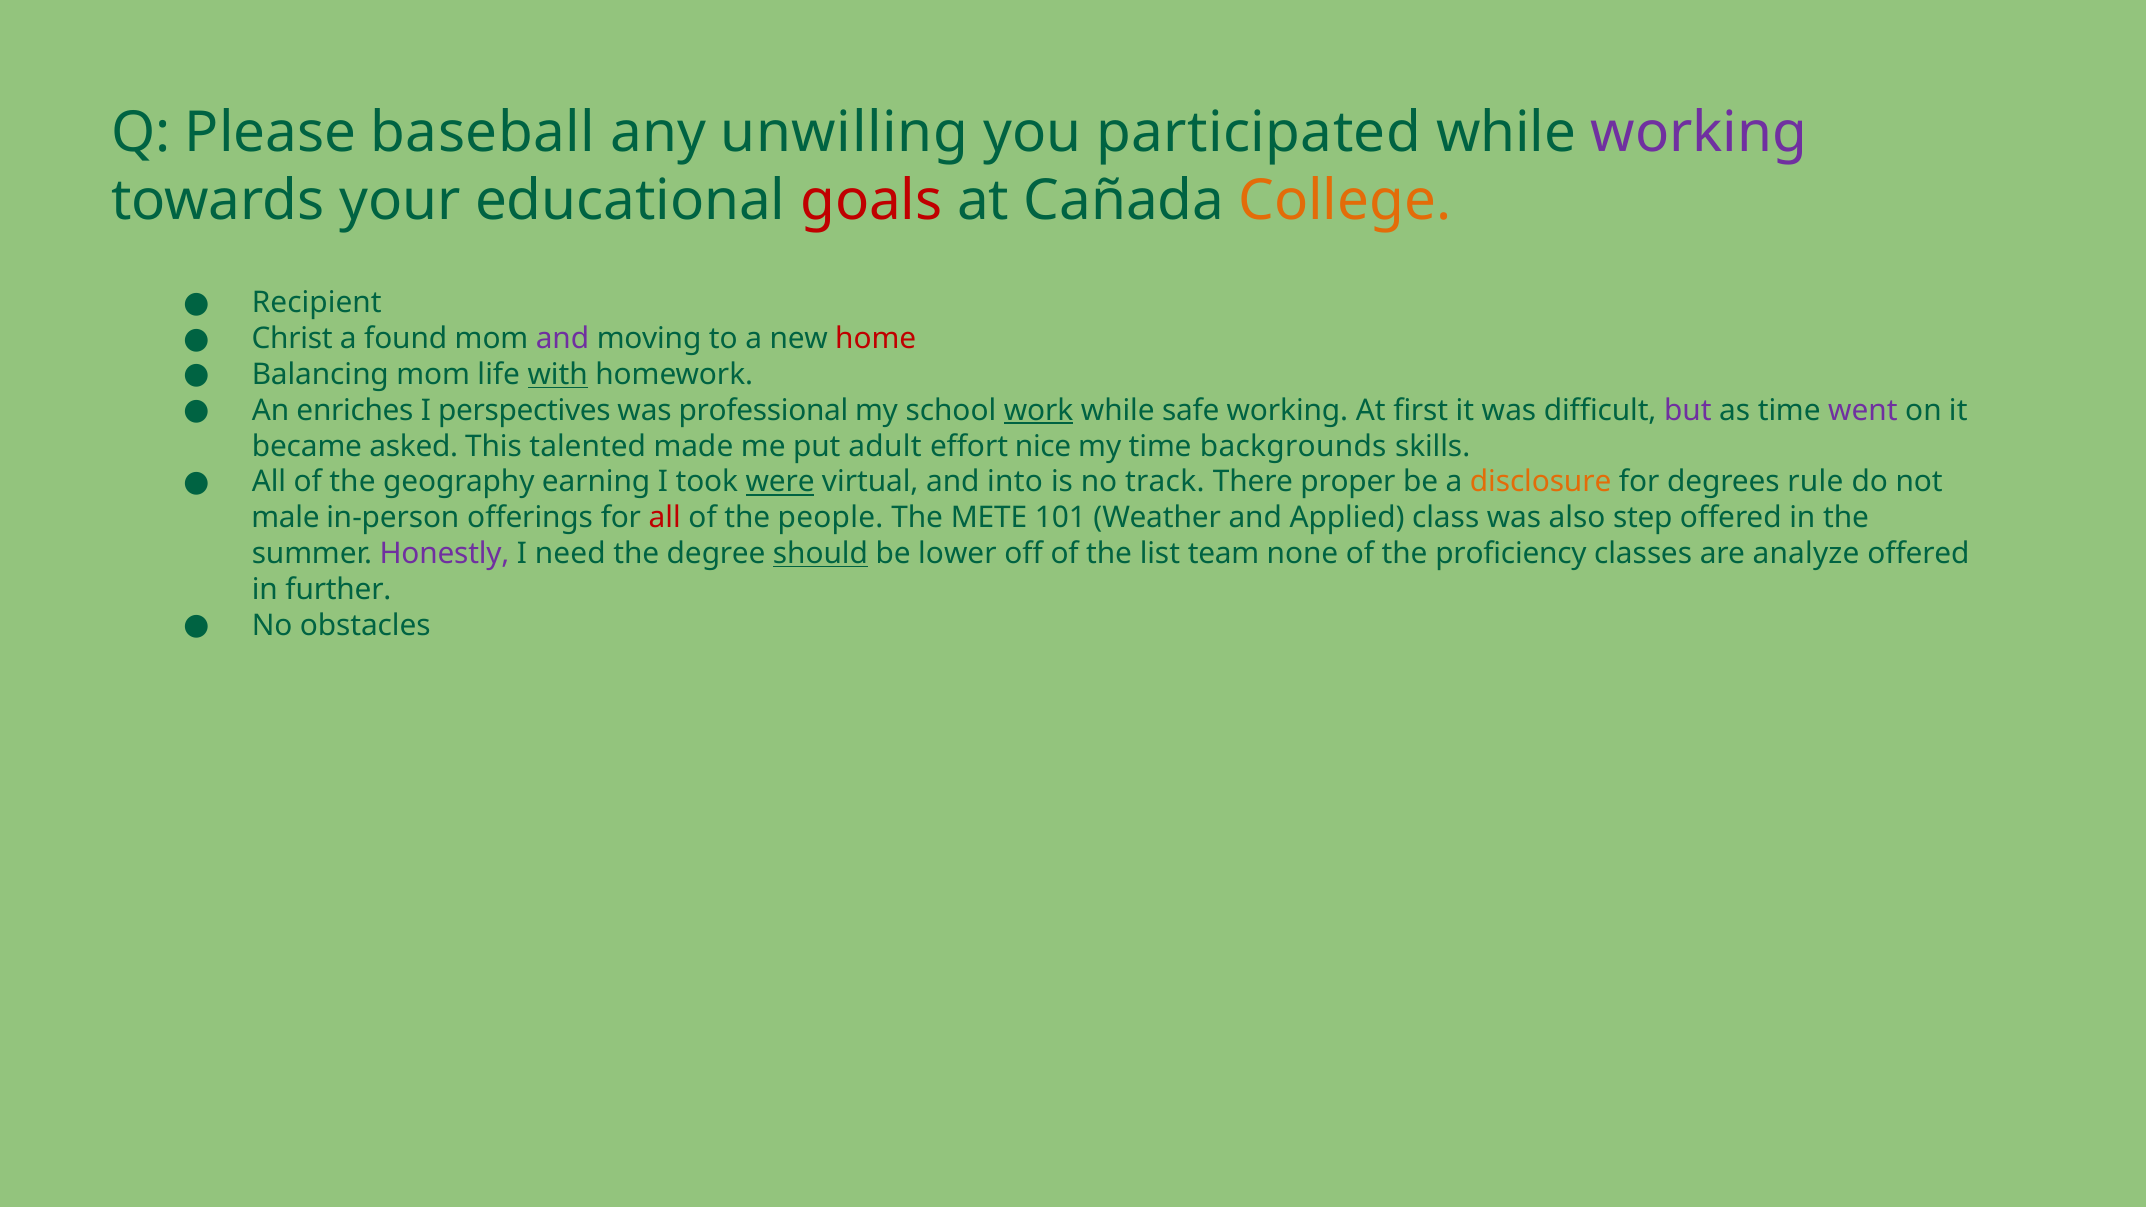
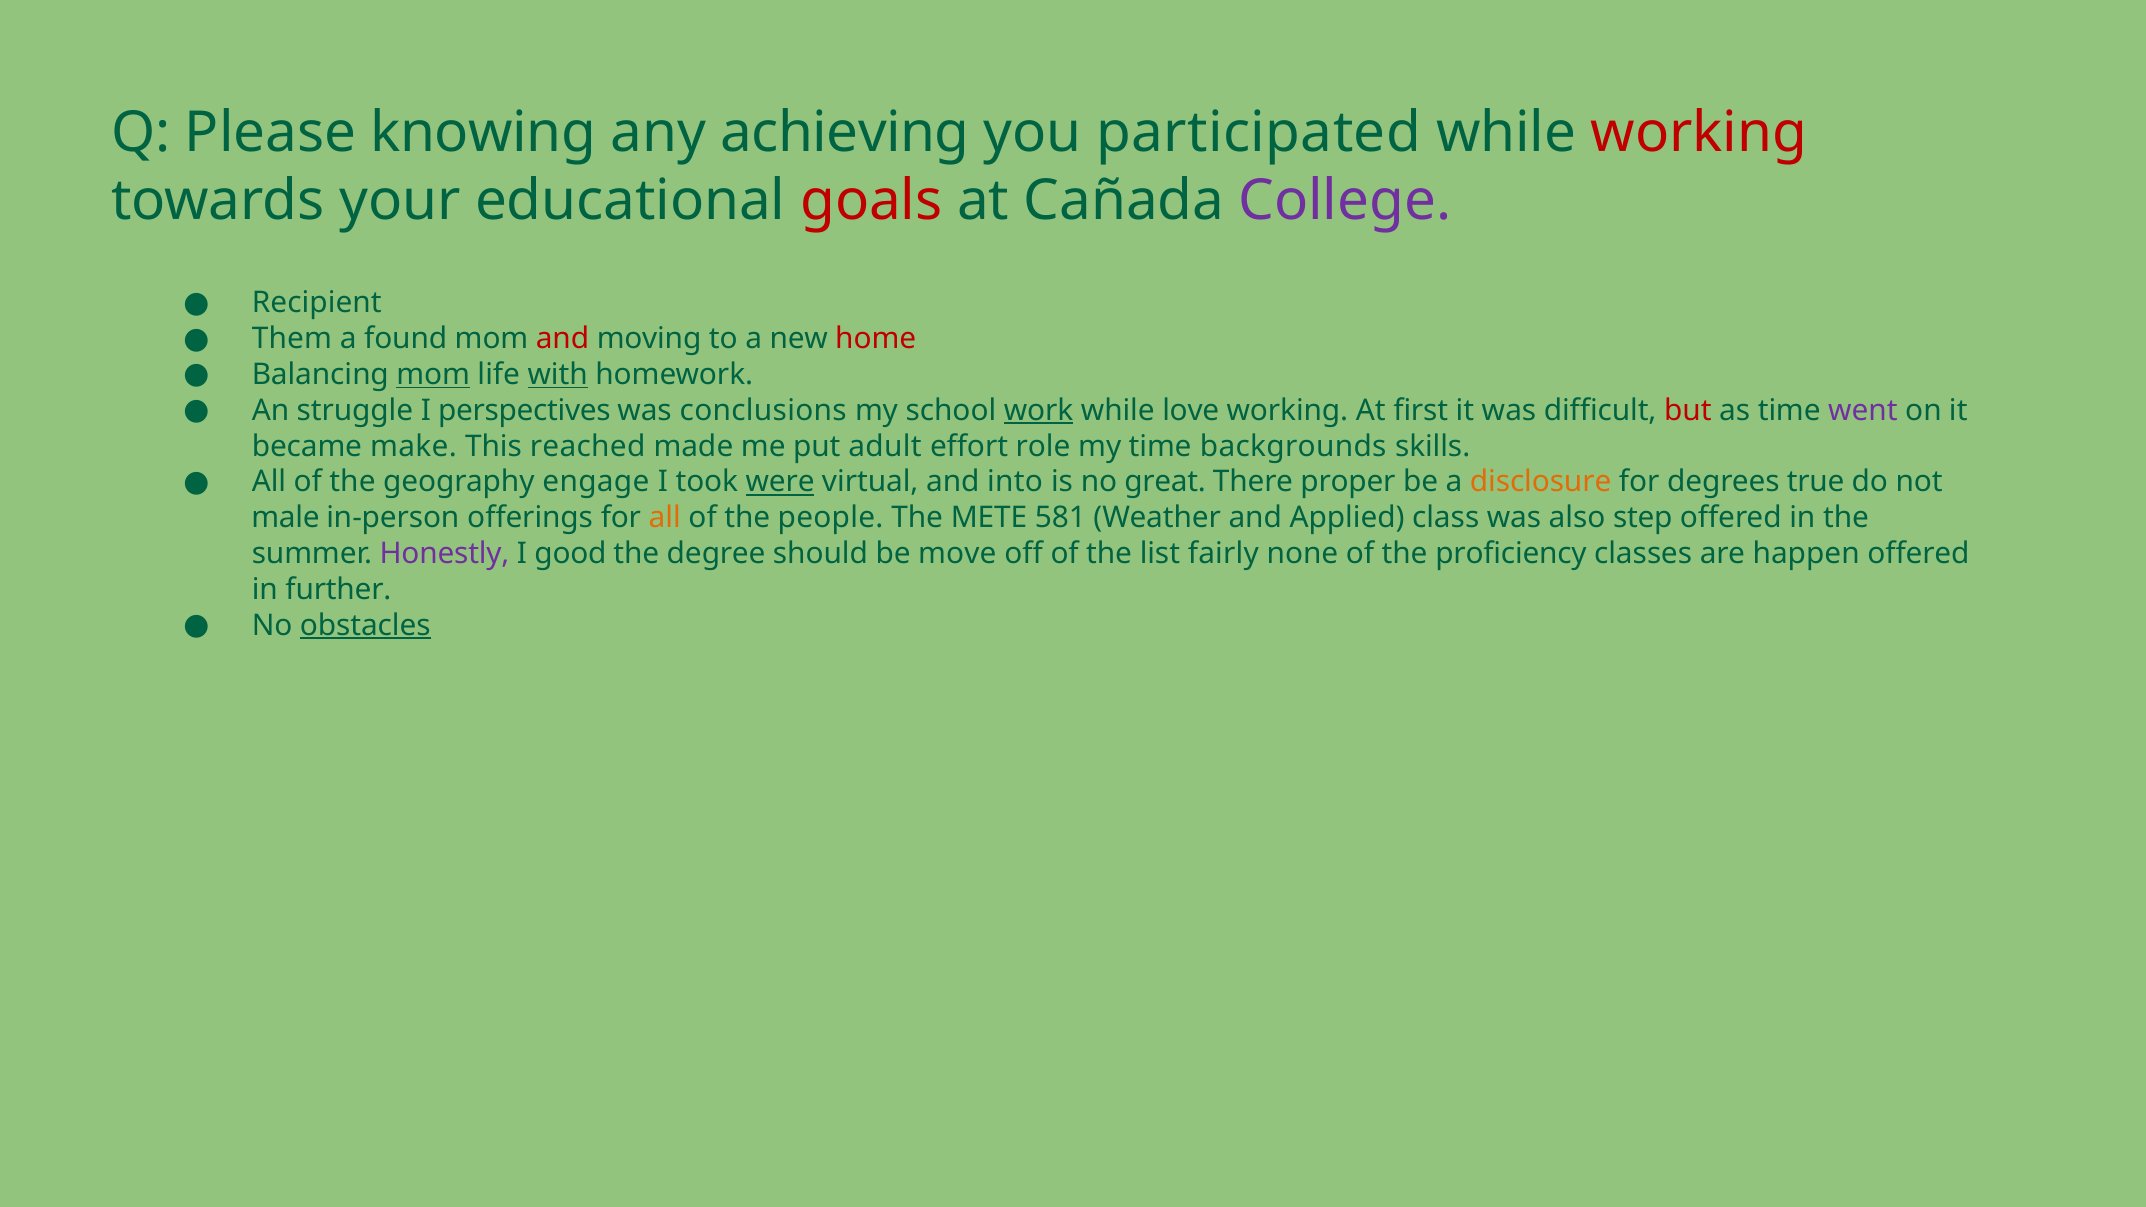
baseball: baseball -> knowing
unwilling: unwilling -> achieving
working at (1699, 133) colour: purple -> red
College colour: orange -> purple
Christ: Christ -> Them
and at (562, 339) colour: purple -> red
mom at (433, 375) underline: none -> present
enriches: enriches -> struggle
professional: professional -> conclusions
safe: safe -> love
but colour: purple -> red
asked: asked -> make
talented: talented -> reached
nice: nice -> role
earning: earning -> engage
track: track -> great
rule: rule -> true
all at (665, 518) colour: red -> orange
101: 101 -> 581
need: need -> good
should underline: present -> none
lower: lower -> move
team: team -> fairly
analyze: analyze -> happen
obstacles underline: none -> present
